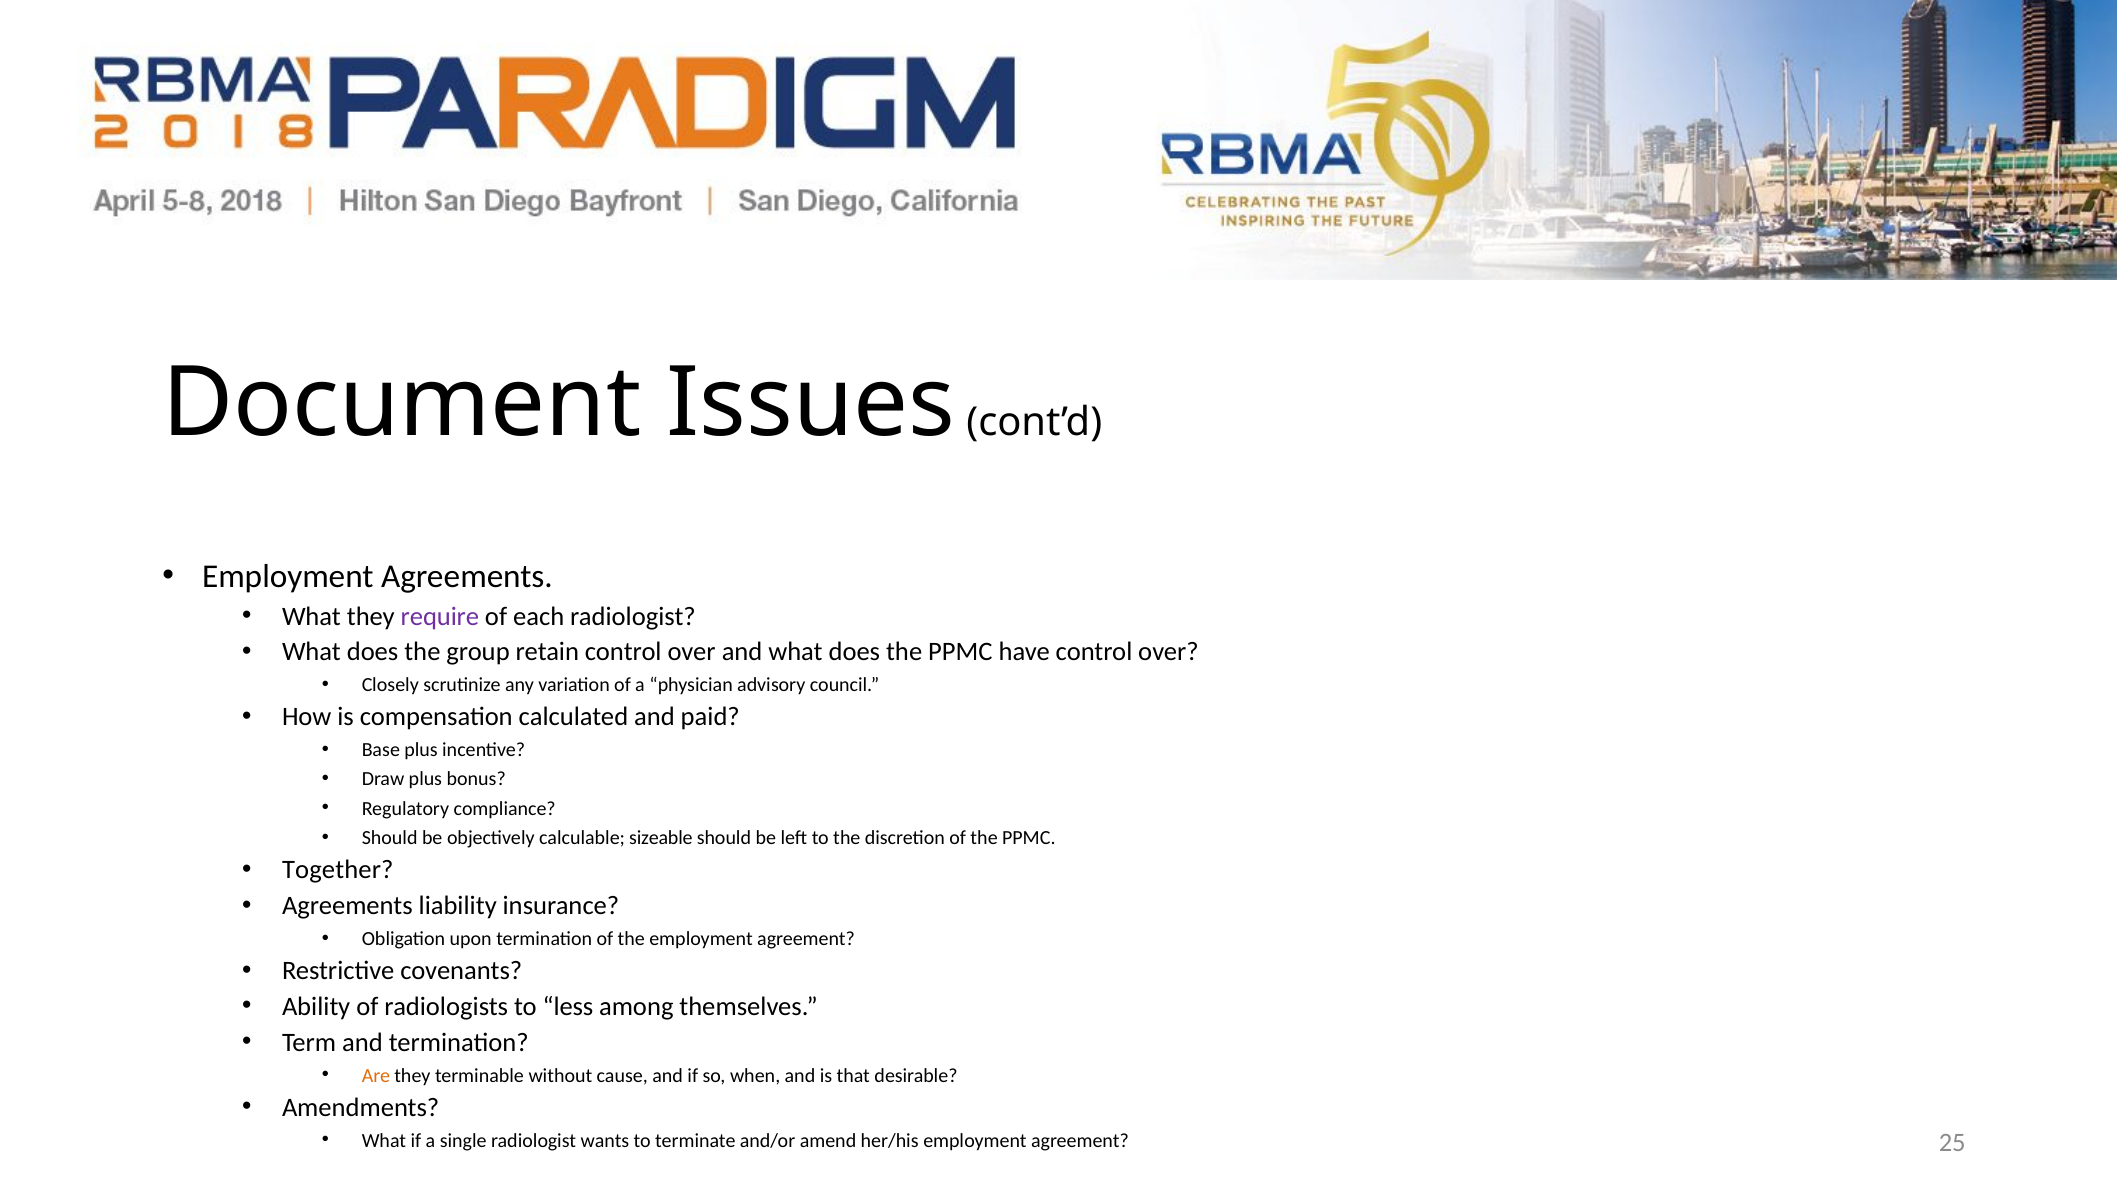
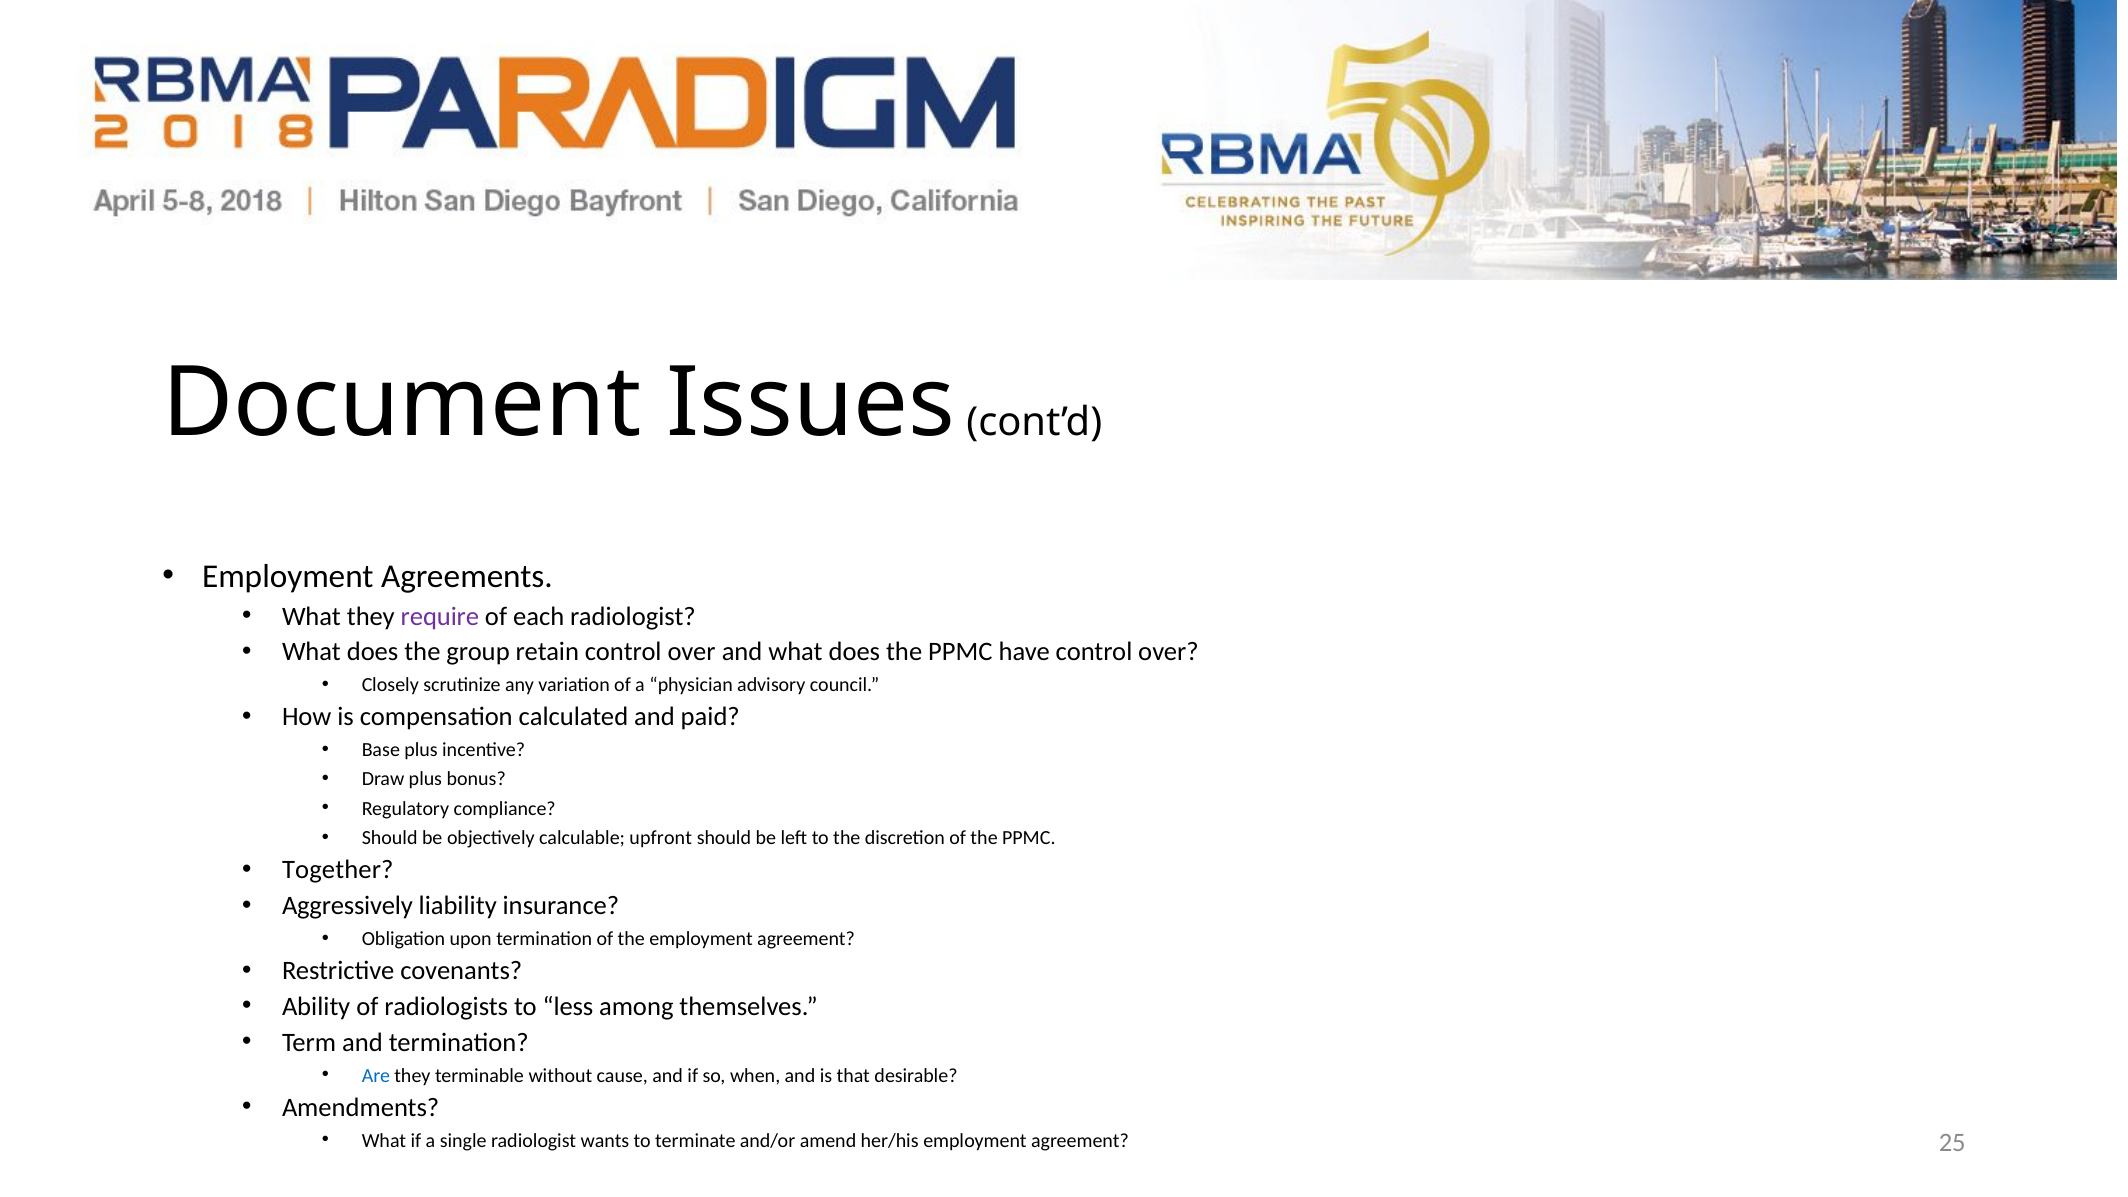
sizeable: sizeable -> upfront
Agreements at (347, 906): Agreements -> Aggressively
Are colour: orange -> blue
